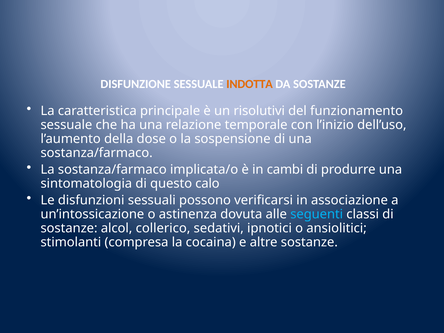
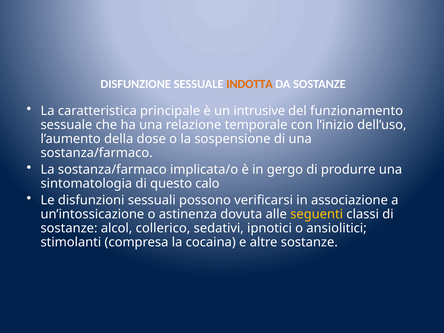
risolutivi: risolutivi -> intrusive
cambi: cambi -> gergo
seguenti colour: light blue -> yellow
